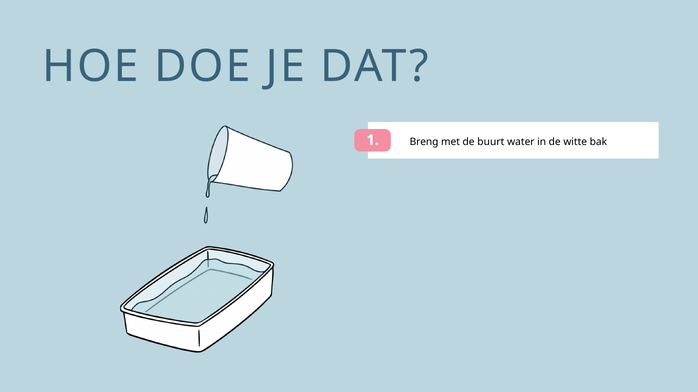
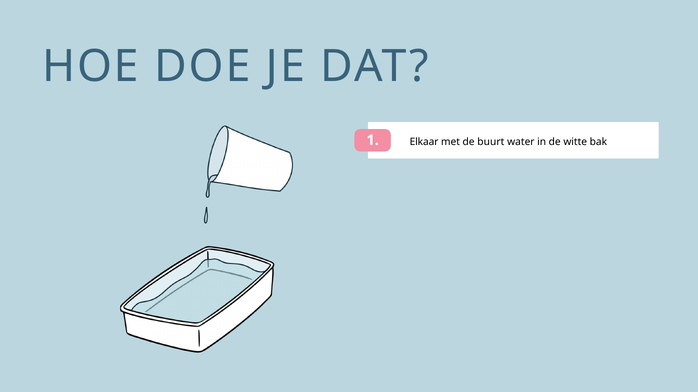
Breng: Breng -> Elkaar
